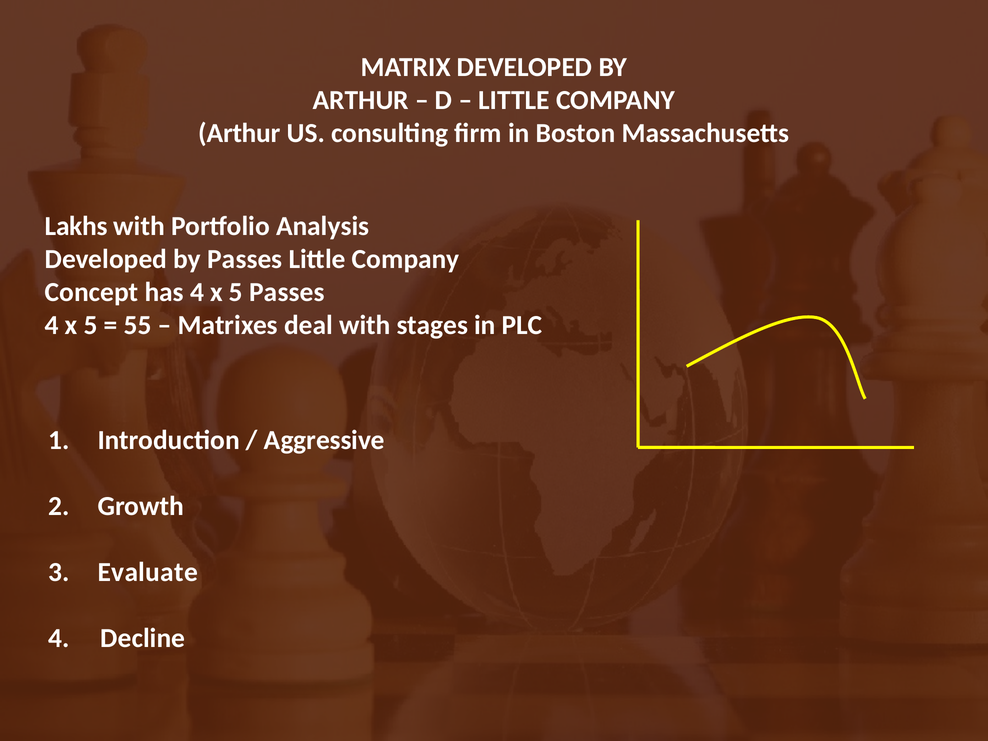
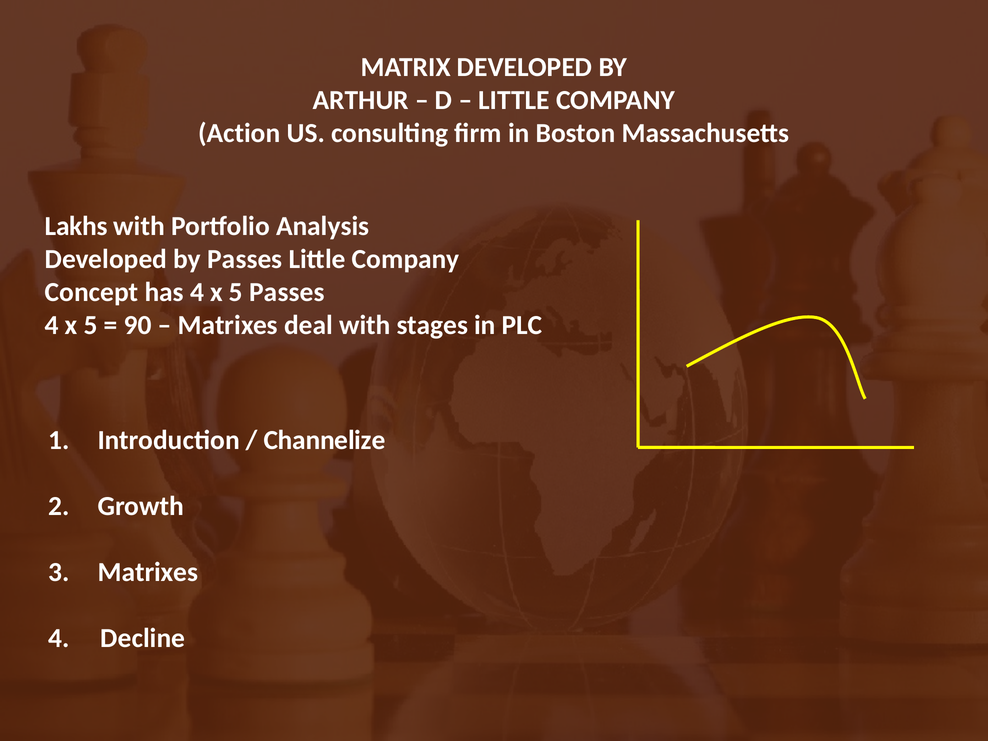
Arthur at (239, 133): Arthur -> Action
55: 55 -> 90
Aggressive: Aggressive -> Channelize
Evaluate at (148, 572): Evaluate -> Matrixes
